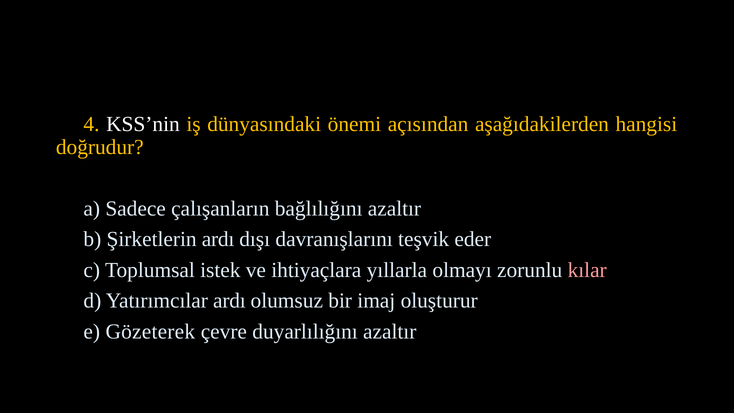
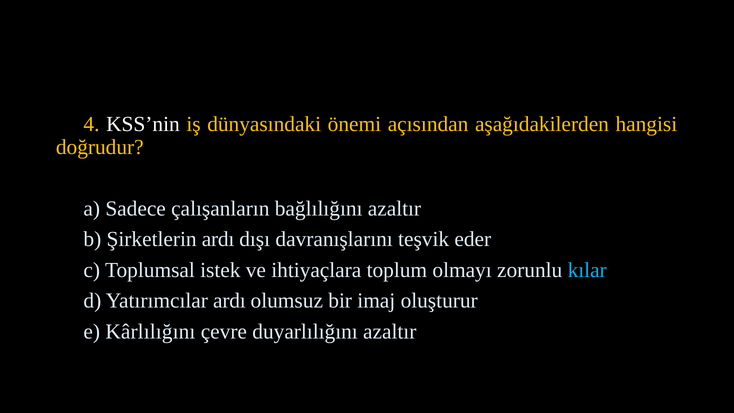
yıllarla: yıllarla -> toplum
kılar colour: pink -> light blue
Gözeterek: Gözeterek -> Kârlılığını
